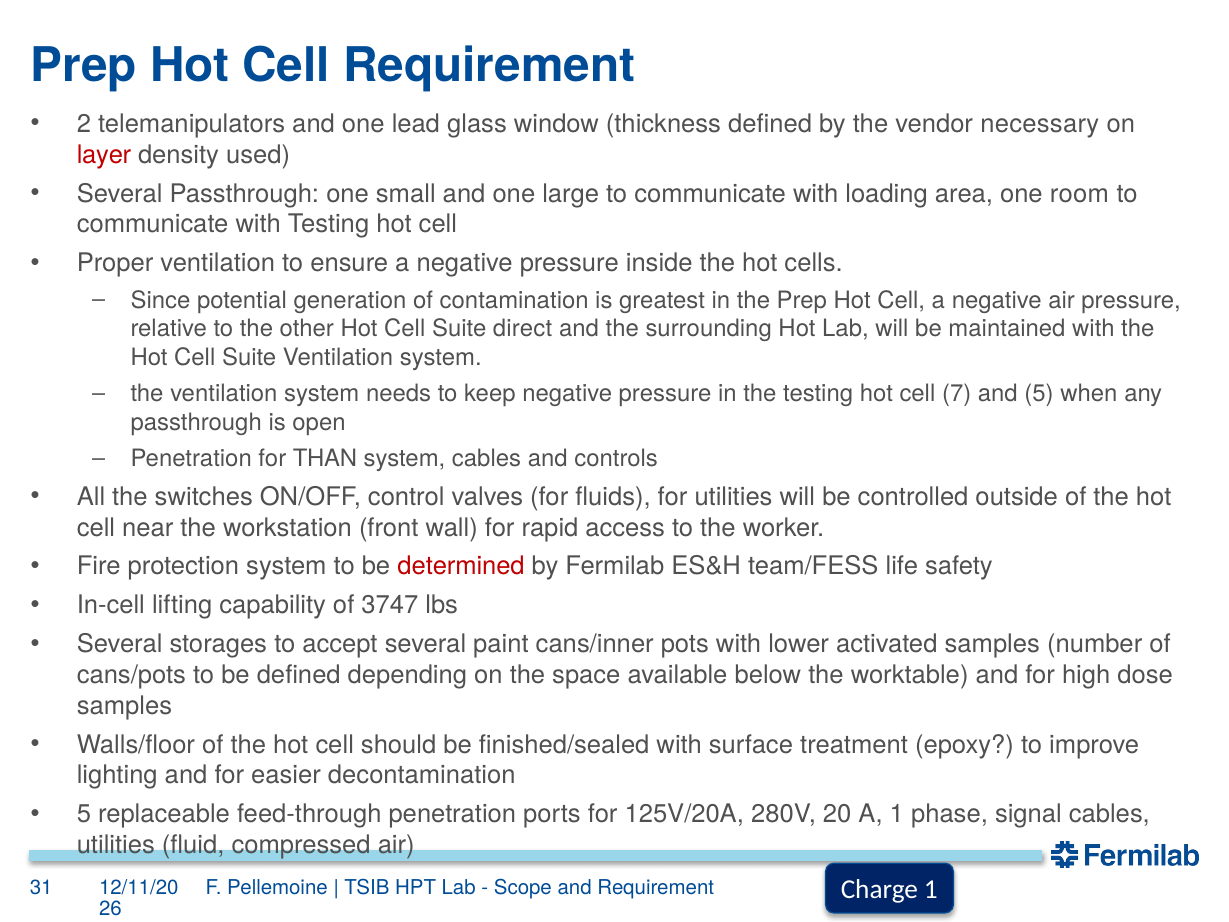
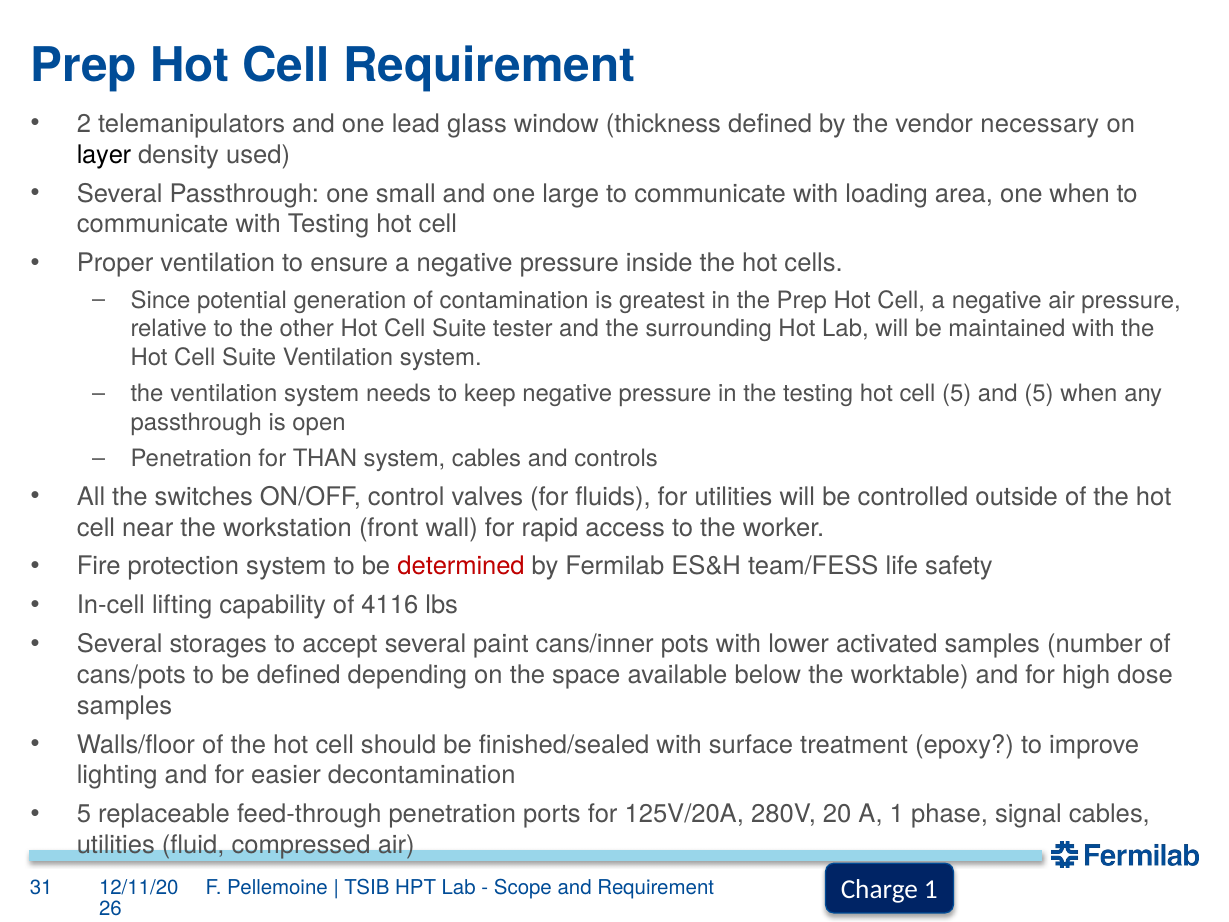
layer colour: red -> black
one room: room -> when
direct: direct -> tester
cell 7: 7 -> 5
3747: 3747 -> 4116
